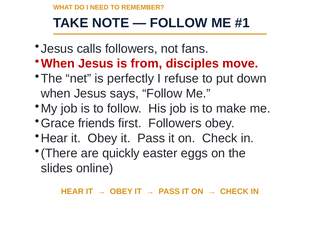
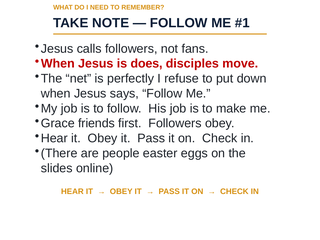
from: from -> does
quickly: quickly -> people
